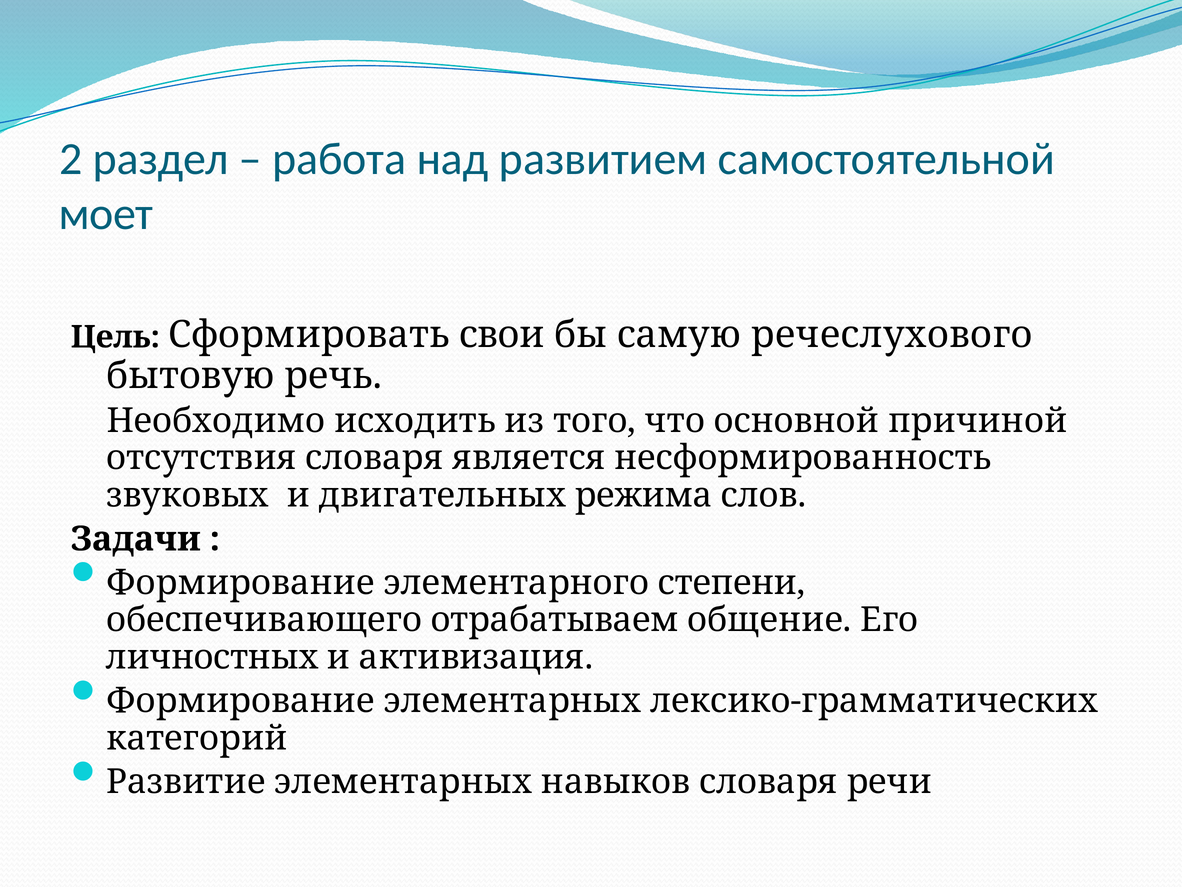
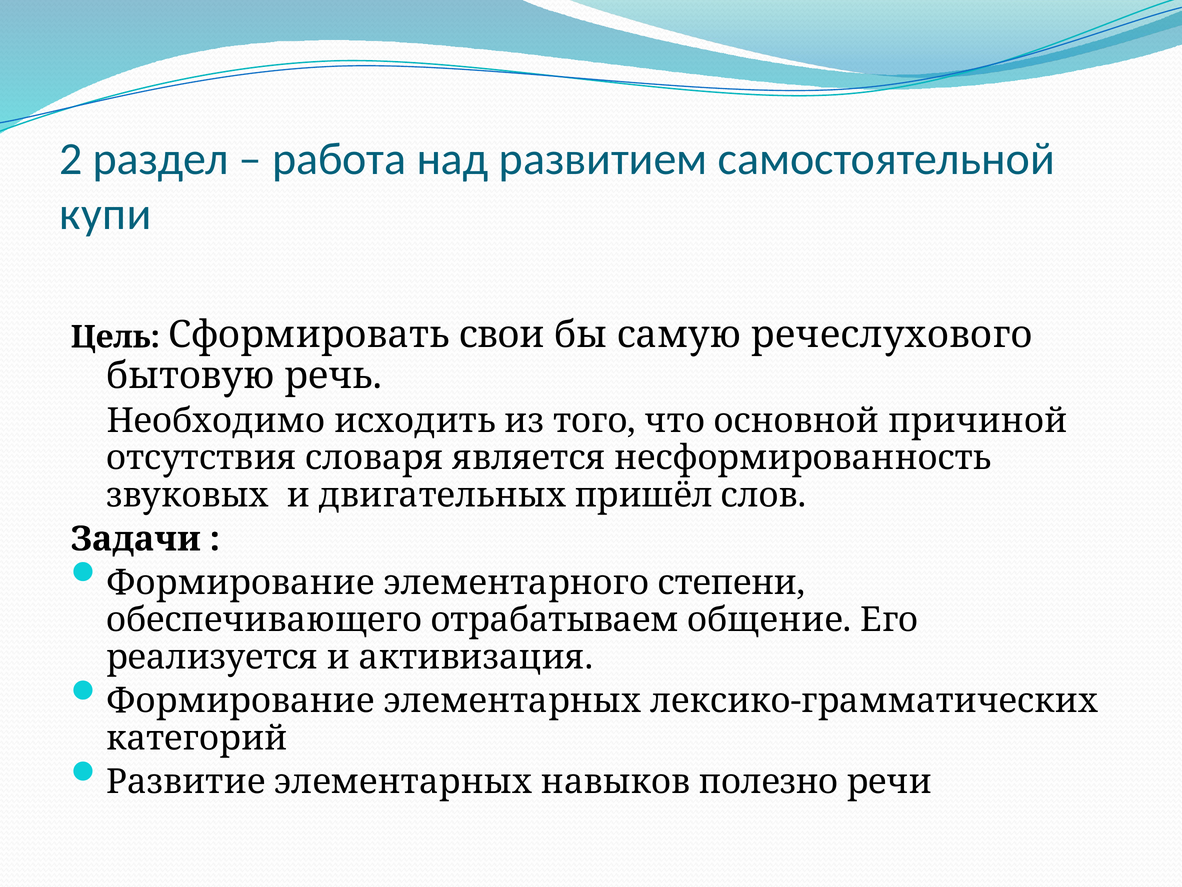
моет: моет -> купи
режима: режима -> пришёл
личностных: личностных -> реализуется
навыков словаря: словаря -> полезно
